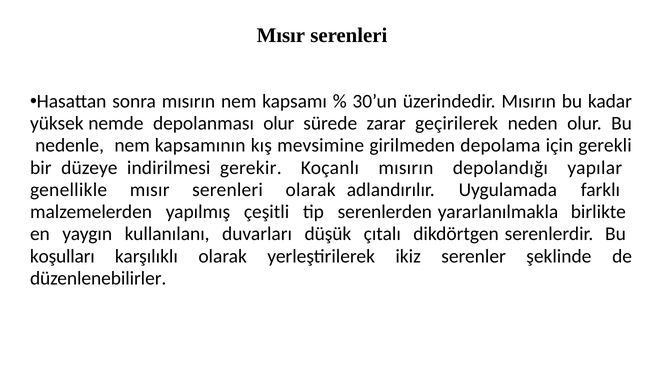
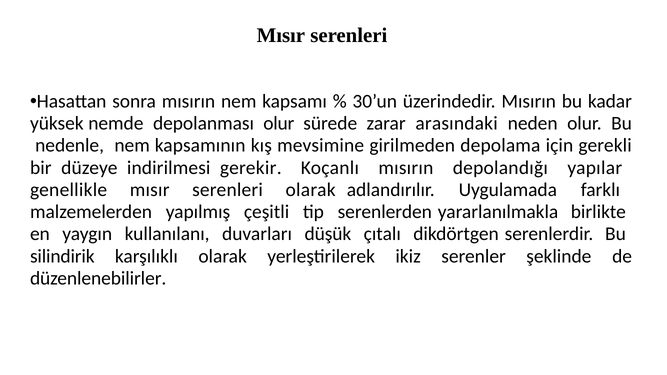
geçirilerek: geçirilerek -> arasındaki
koşulları: koşulları -> silindirik
